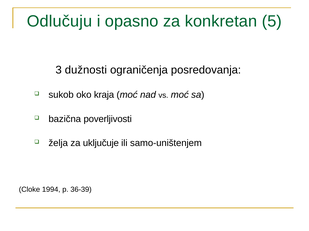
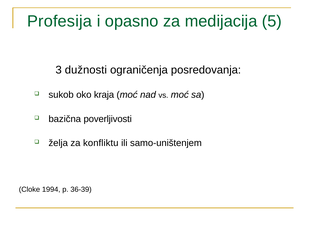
Odlučuju: Odlučuju -> Profesija
konkretan: konkretan -> medijacija
uključuje: uključuje -> konfliktu
